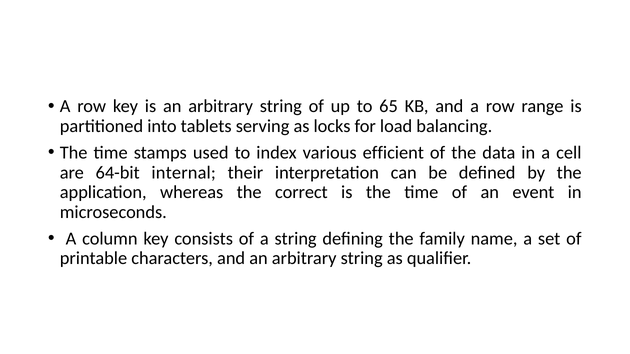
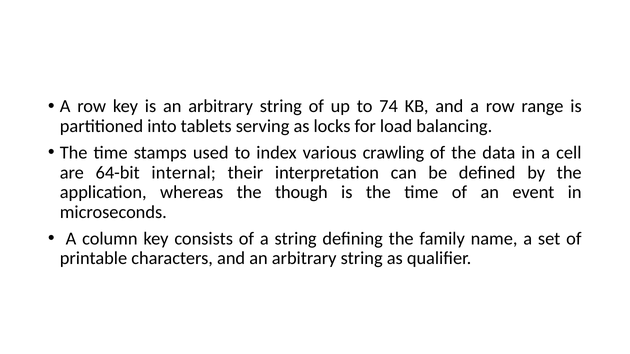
65: 65 -> 74
efficient: efficient -> crawling
correct: correct -> though
